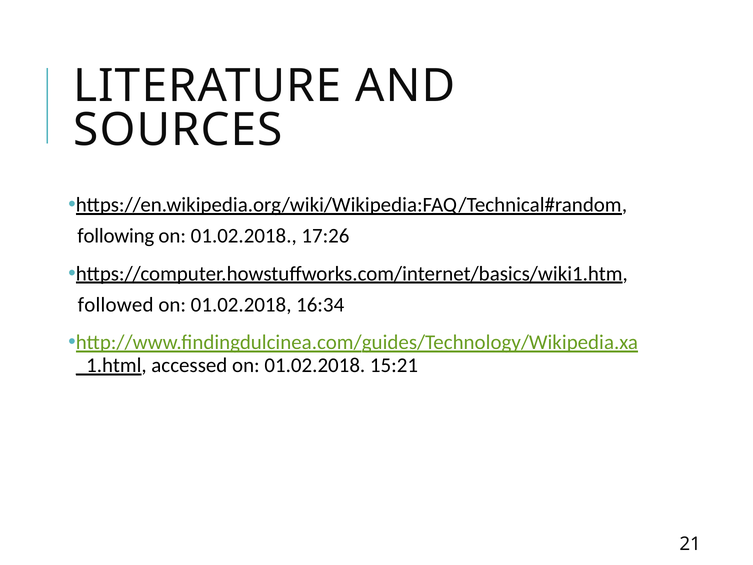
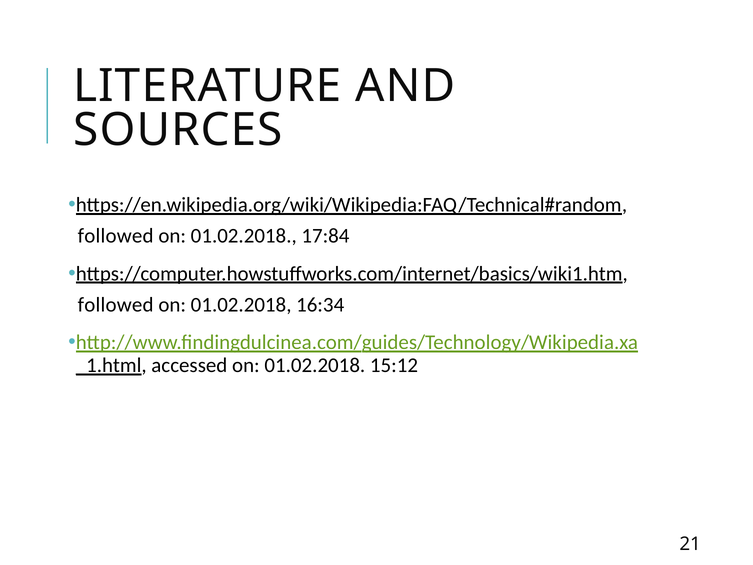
following at (116, 236): following -> followed
17:26: 17:26 -> 17:84
15:21: 15:21 -> 15:12
